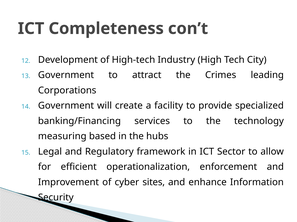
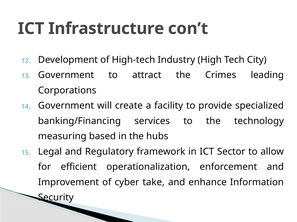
Completeness: Completeness -> Infrastructure
sites: sites -> take
